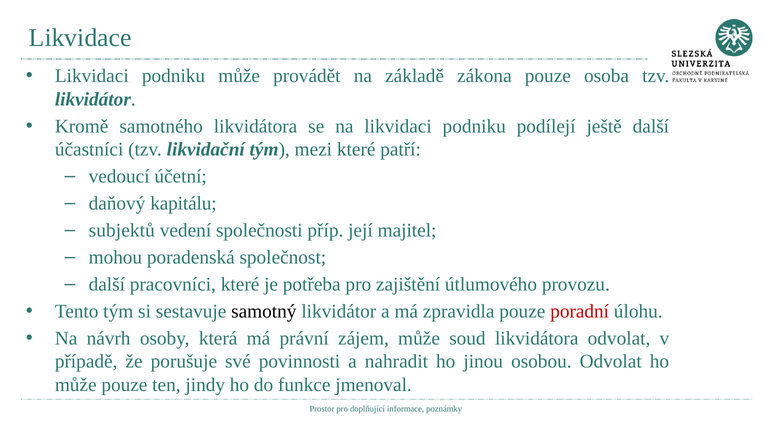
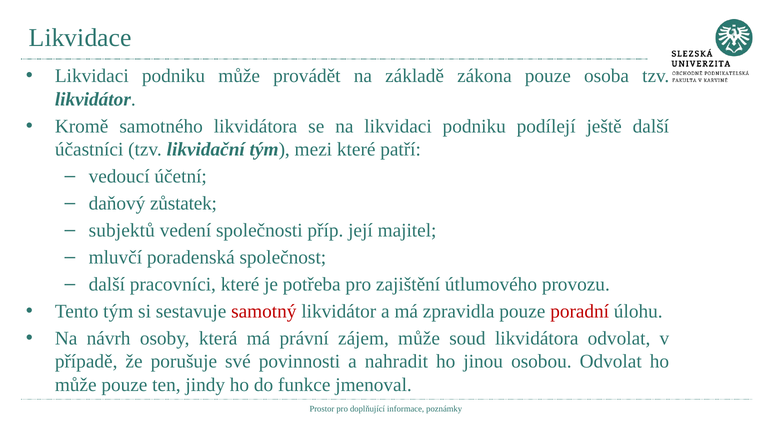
kapitálu: kapitálu -> zůstatek
mohou: mohou -> mluvčí
samotný colour: black -> red
